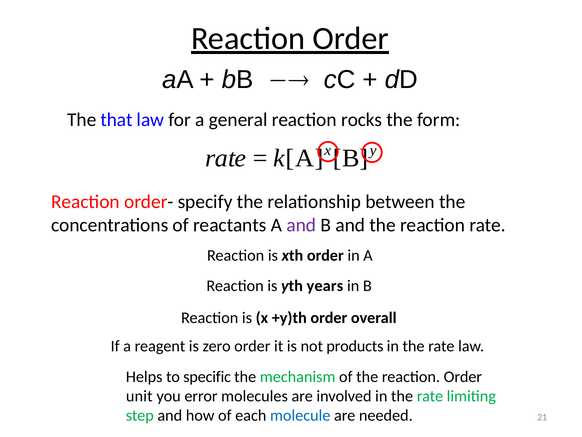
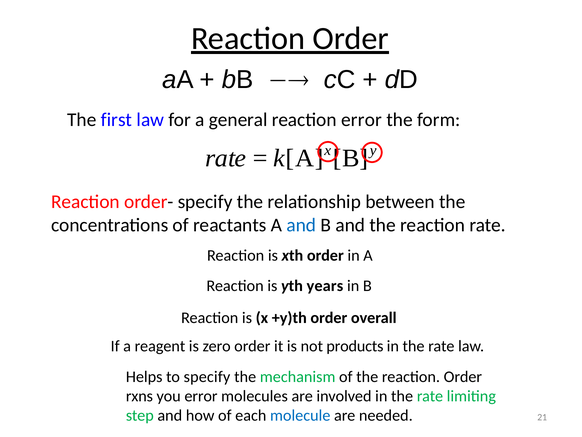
that: that -> first
reaction rocks: rocks -> error
and at (301, 225) colour: purple -> blue
to specific: specific -> specify
unit: unit -> rxns
